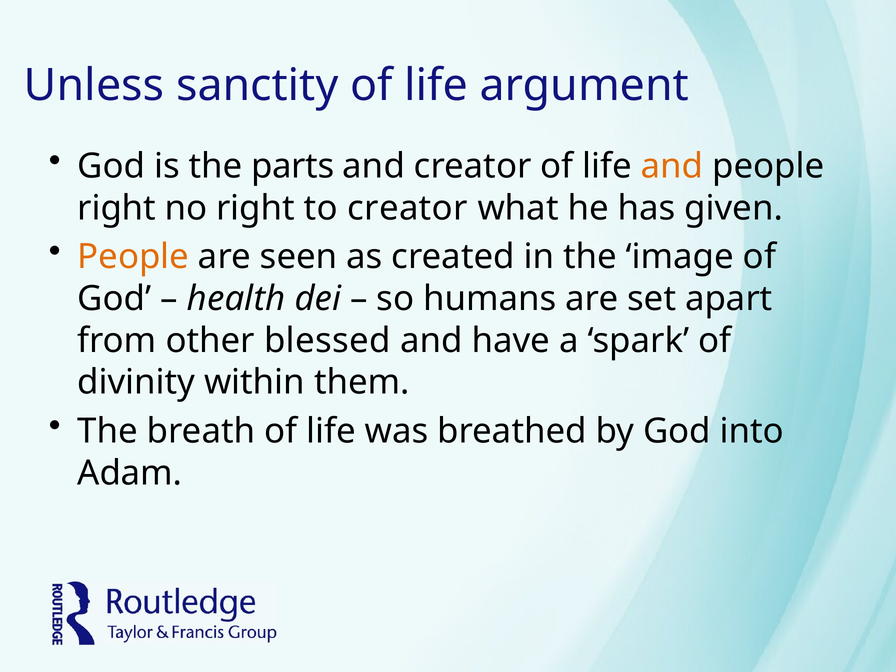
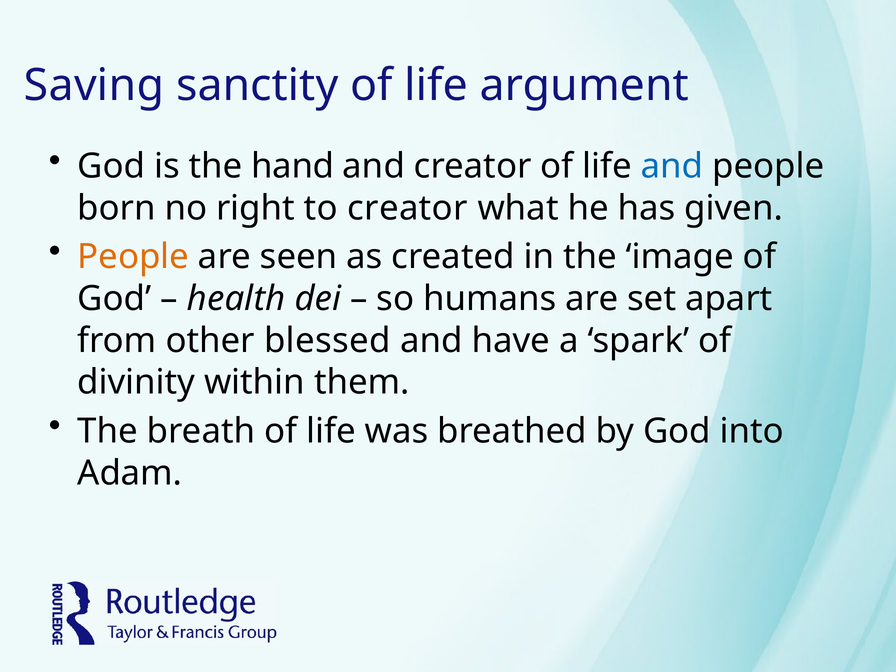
Unless: Unless -> Saving
parts: parts -> hand
and at (672, 166) colour: orange -> blue
right at (117, 208): right -> born
